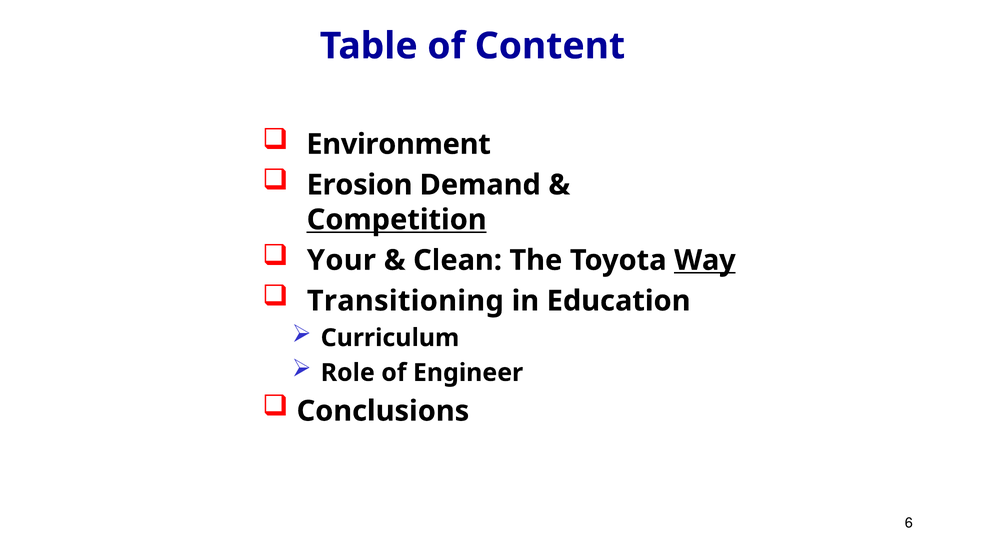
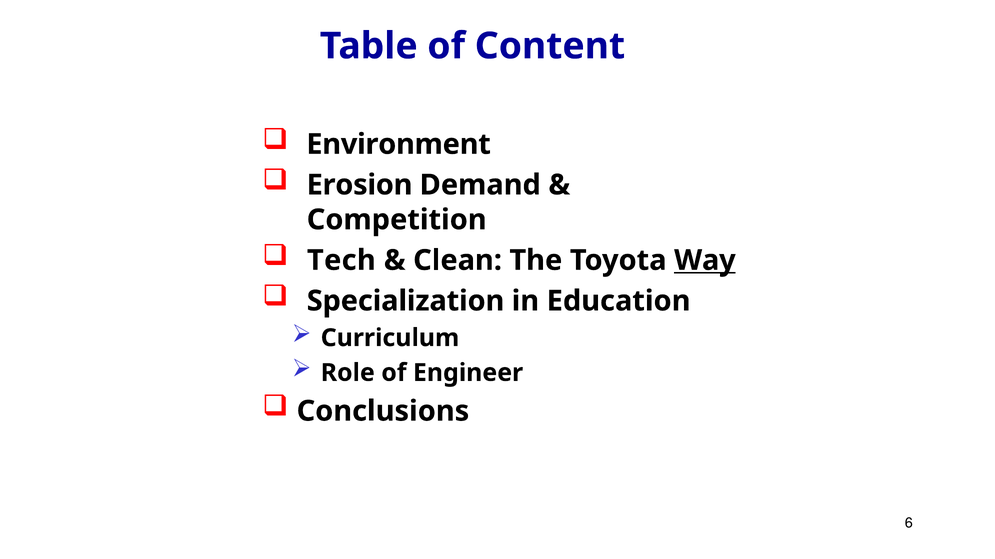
Competition underline: present -> none
Your: Your -> Tech
Transitioning: Transitioning -> Specialization
